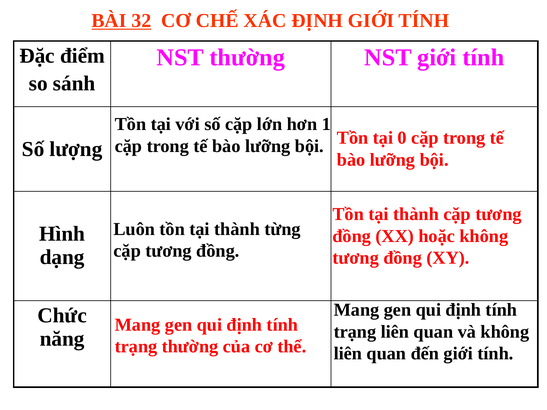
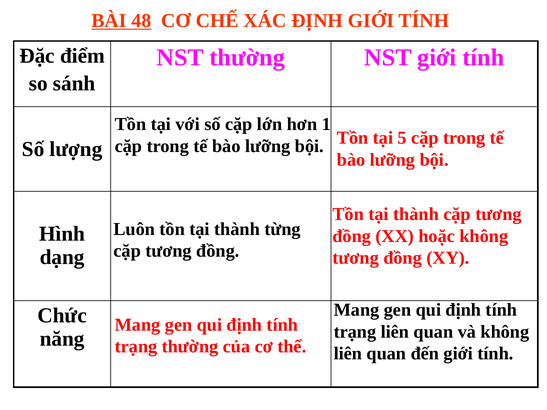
32: 32 -> 48
0: 0 -> 5
